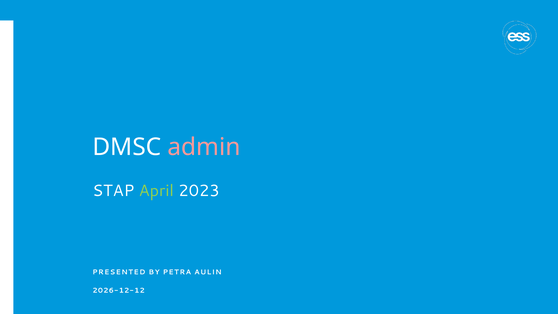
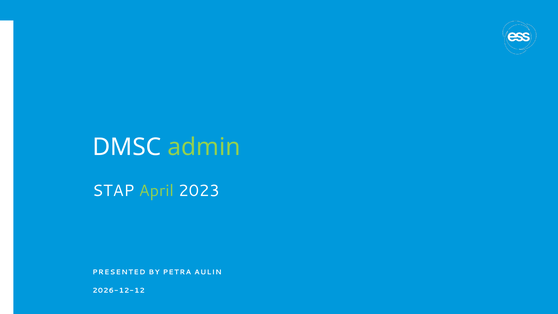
admin colour: pink -> light green
